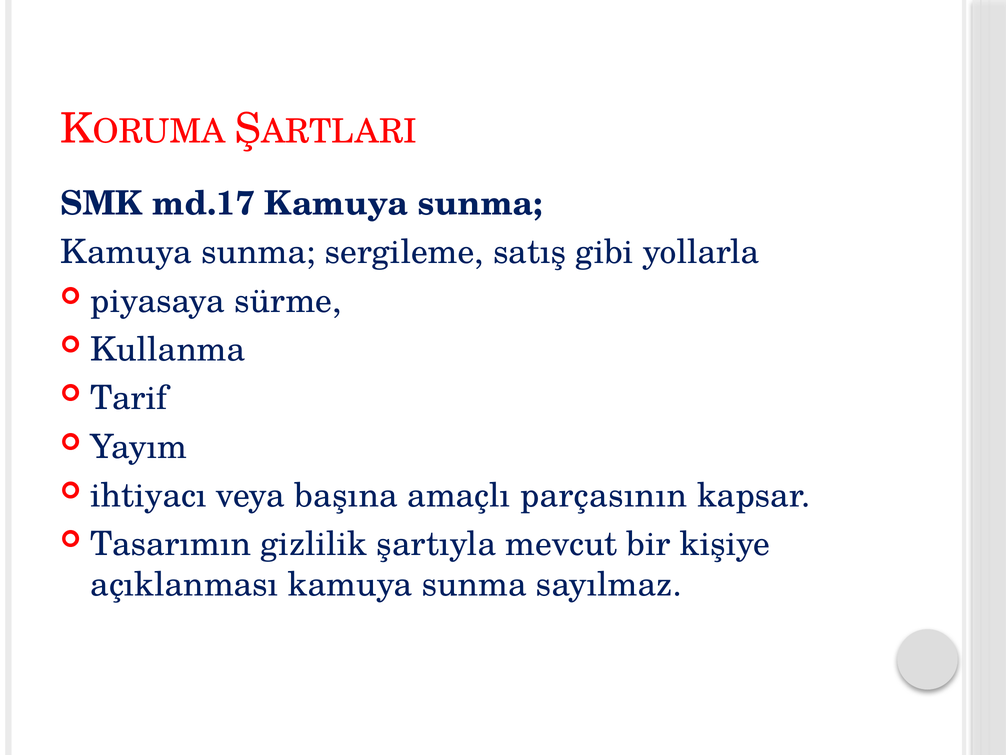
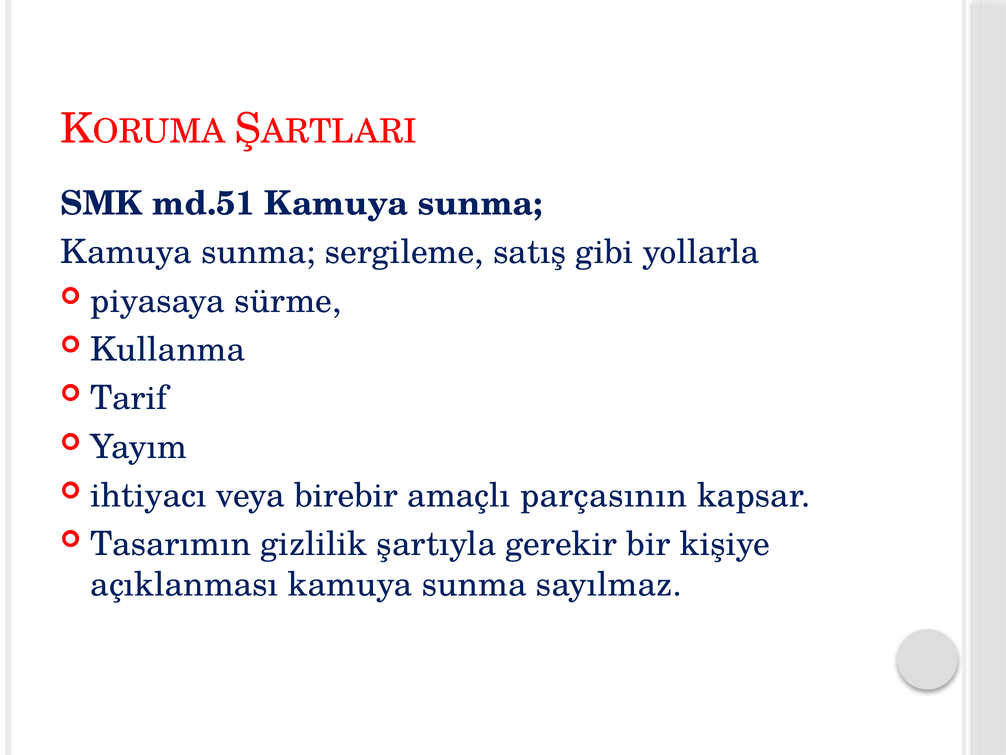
md.17: md.17 -> md.51
başına: başına -> birebir
mevcut: mevcut -> gerekir
